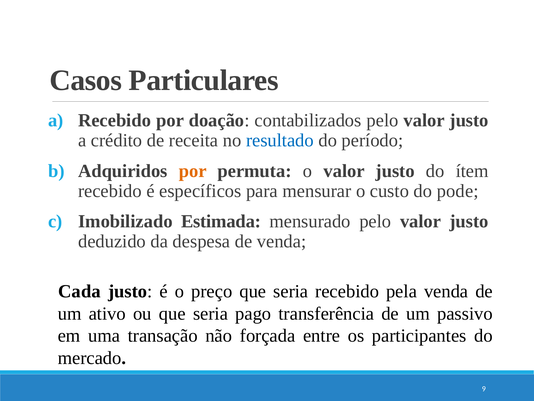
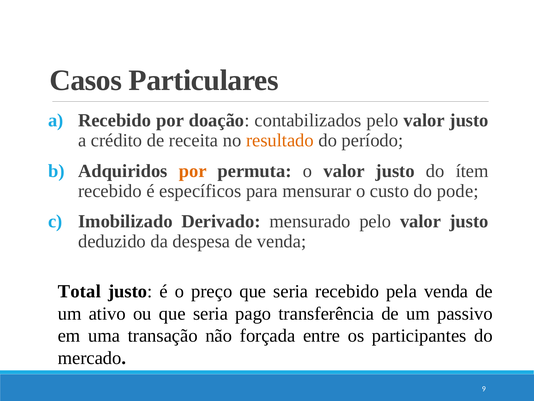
resultado colour: blue -> orange
Estimada: Estimada -> Derivado
Cada: Cada -> Total
